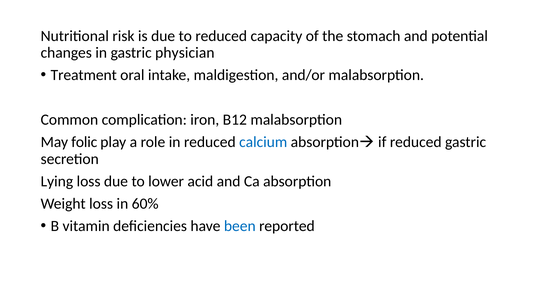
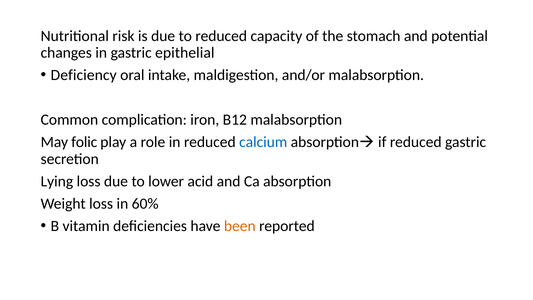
physician: physician -> epithelial
Treatment: Treatment -> Deficiency
been colour: blue -> orange
